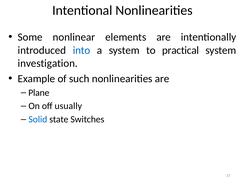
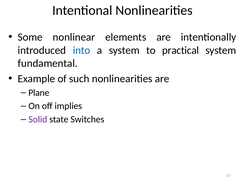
investigation: investigation -> fundamental
usually: usually -> implies
Solid colour: blue -> purple
